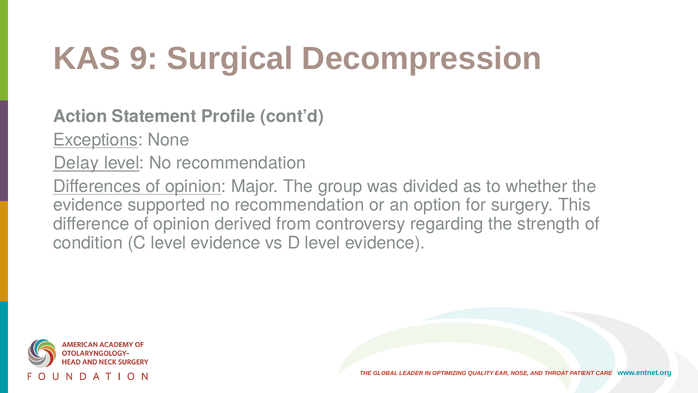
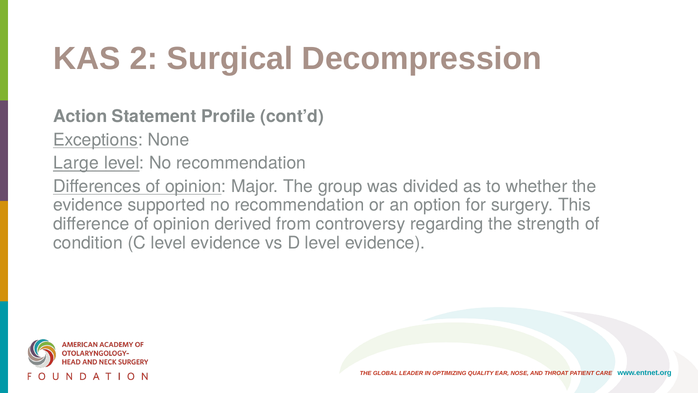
9: 9 -> 2
Delay: Delay -> Large
